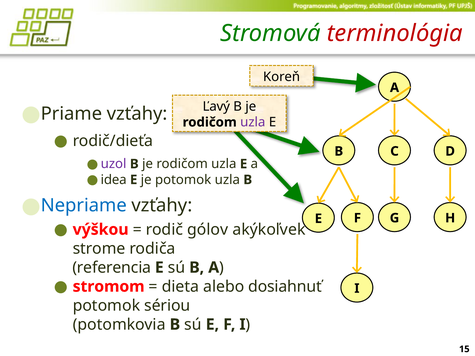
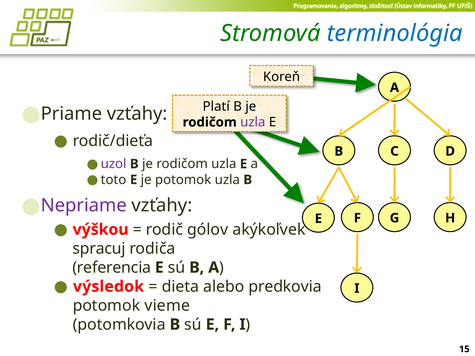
terminológia colour: red -> blue
Ľavý: Ľavý -> Platí
idea: idea -> toto
Nepriame colour: blue -> purple
strome: strome -> spracuj
stromom: stromom -> výsledok
dosiahnuť: dosiahnuť -> predkovia
sériou: sériou -> vieme
